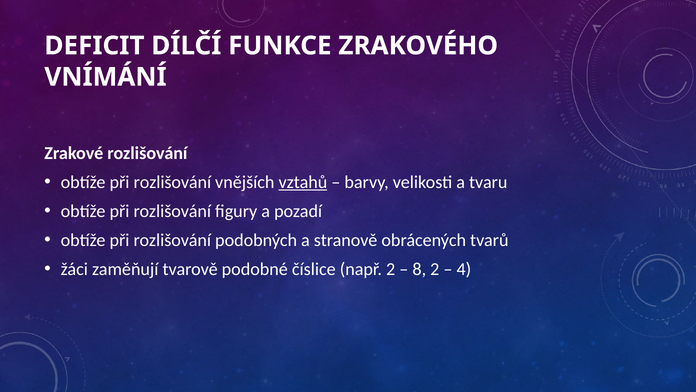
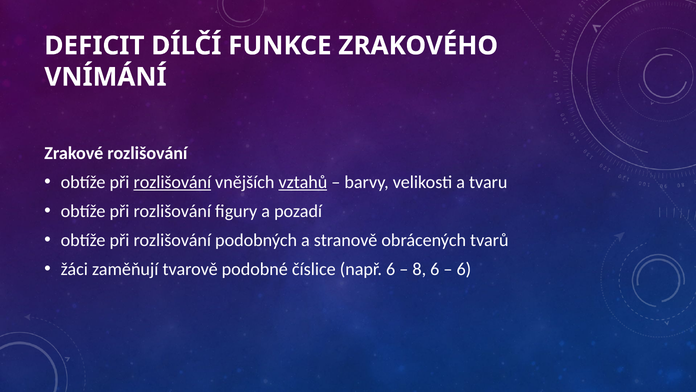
rozlišování at (172, 182) underline: none -> present
např 2: 2 -> 6
8 2: 2 -> 6
4 at (464, 269): 4 -> 6
